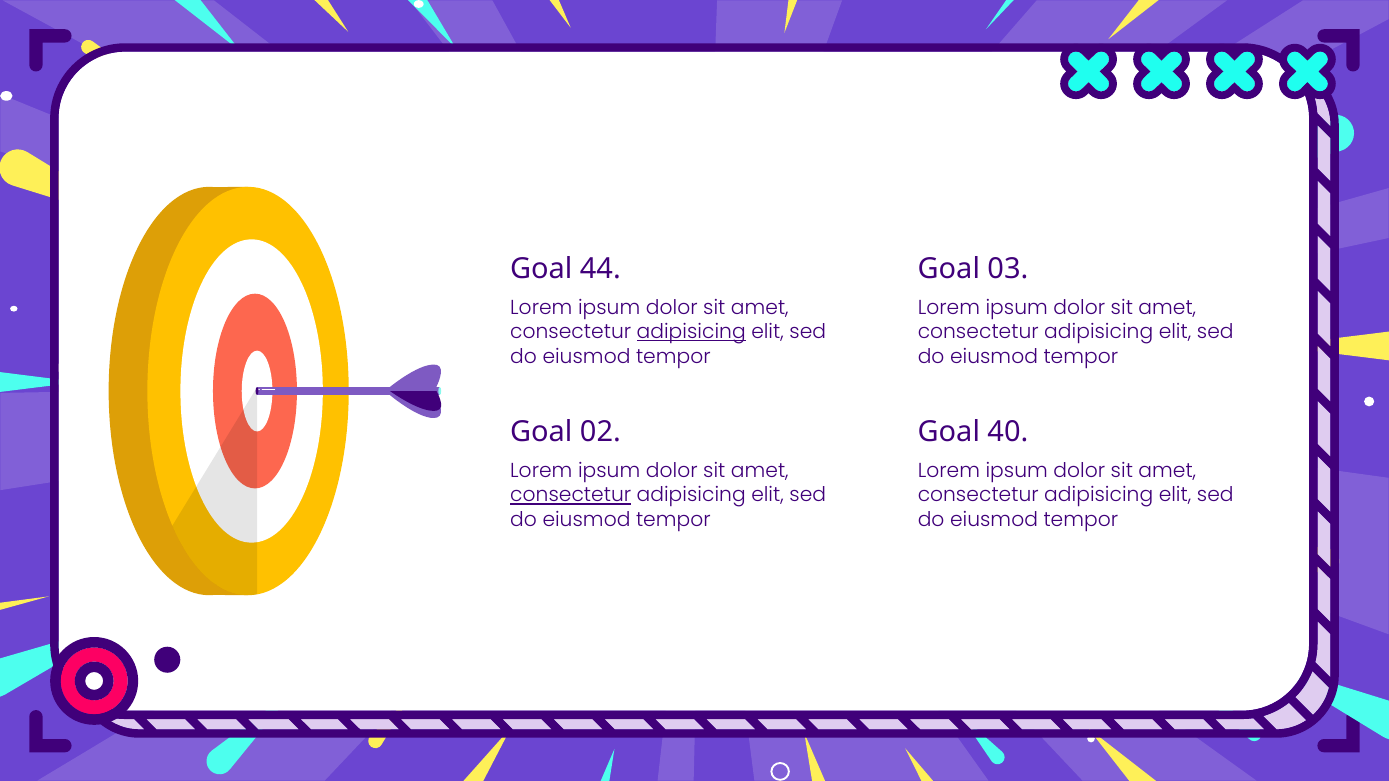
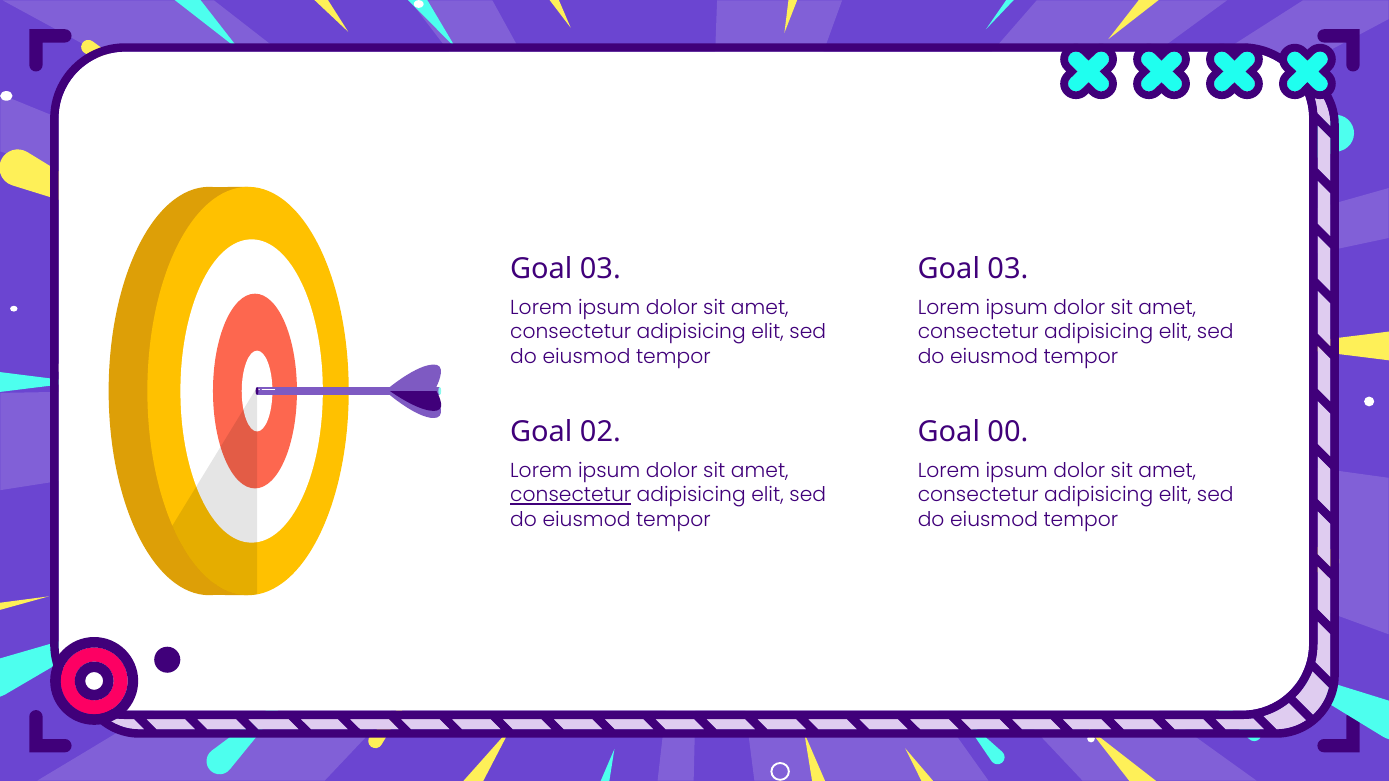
44 at (600, 269): 44 -> 03
adipisicing at (691, 332) underline: present -> none
40: 40 -> 00
